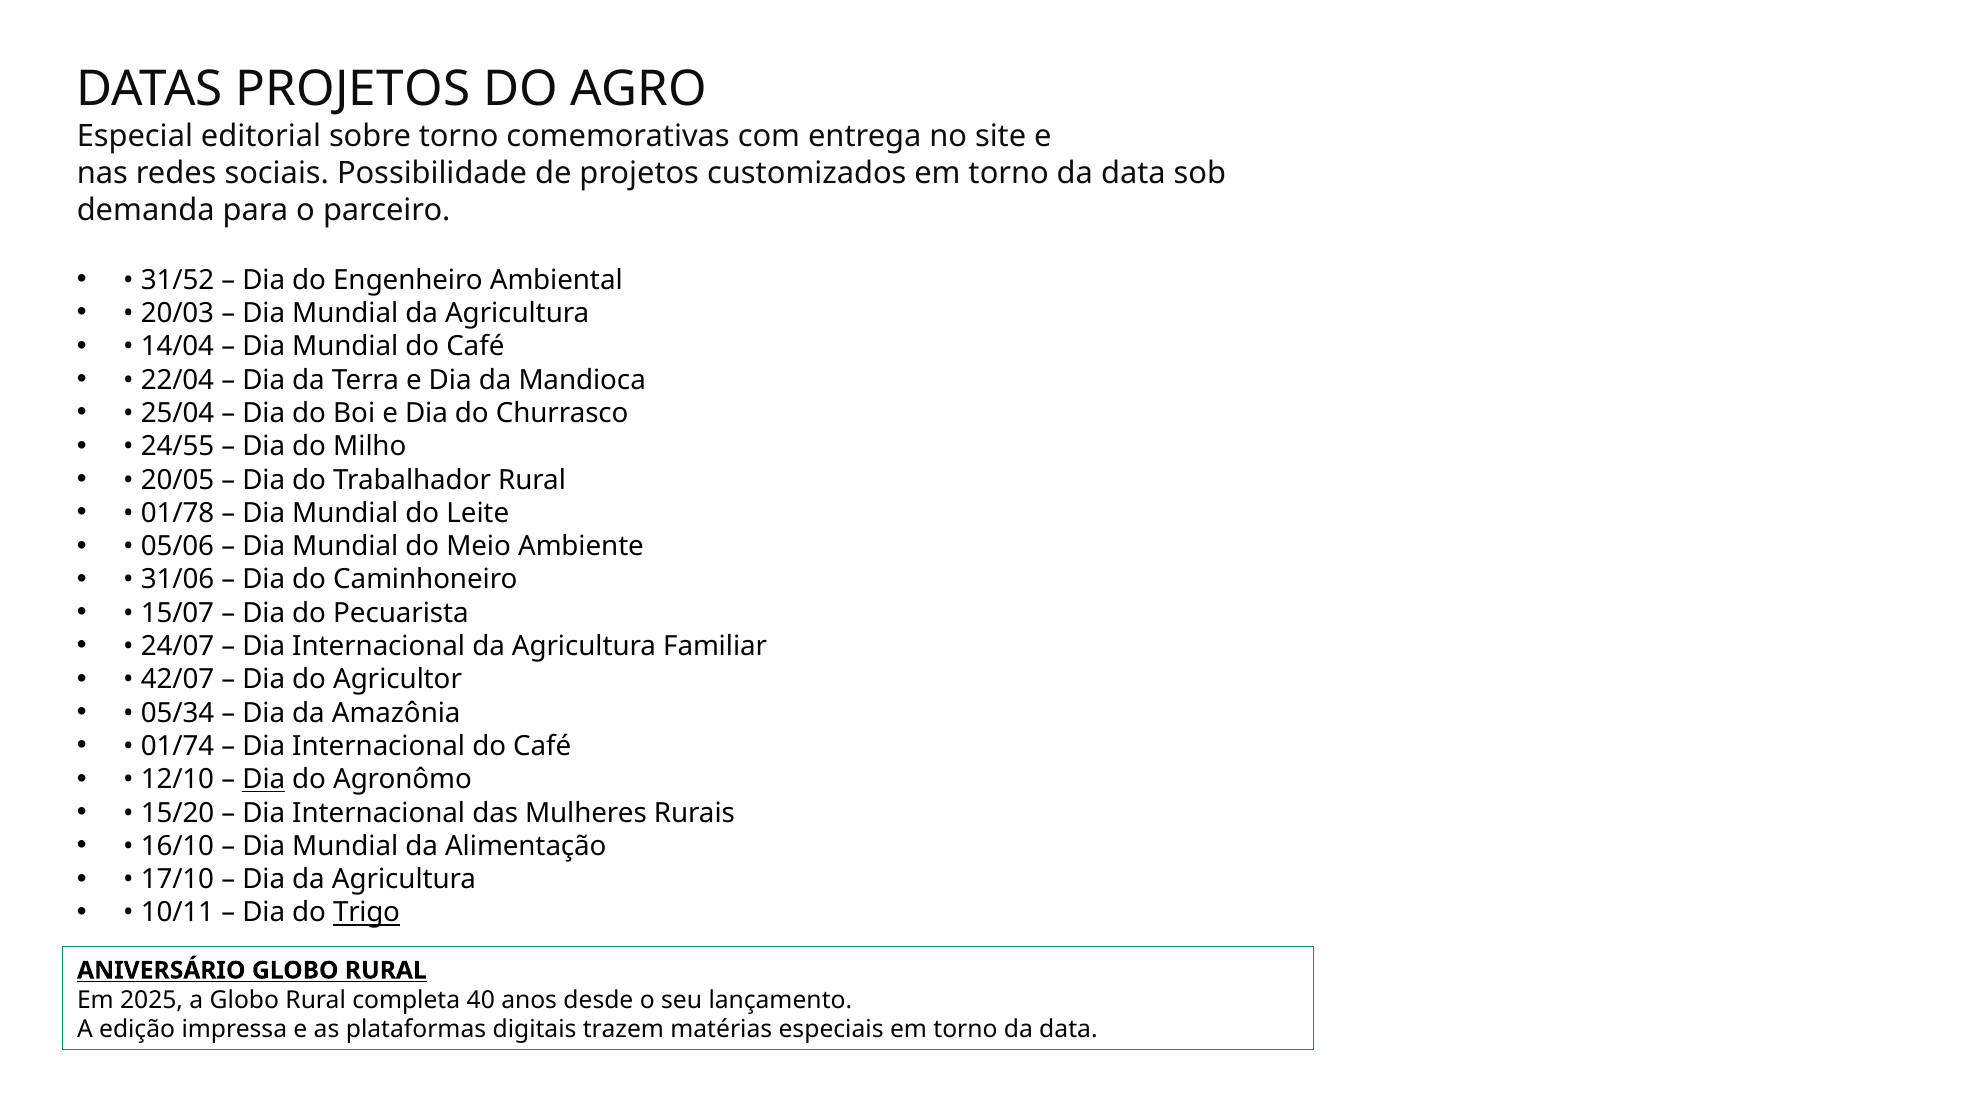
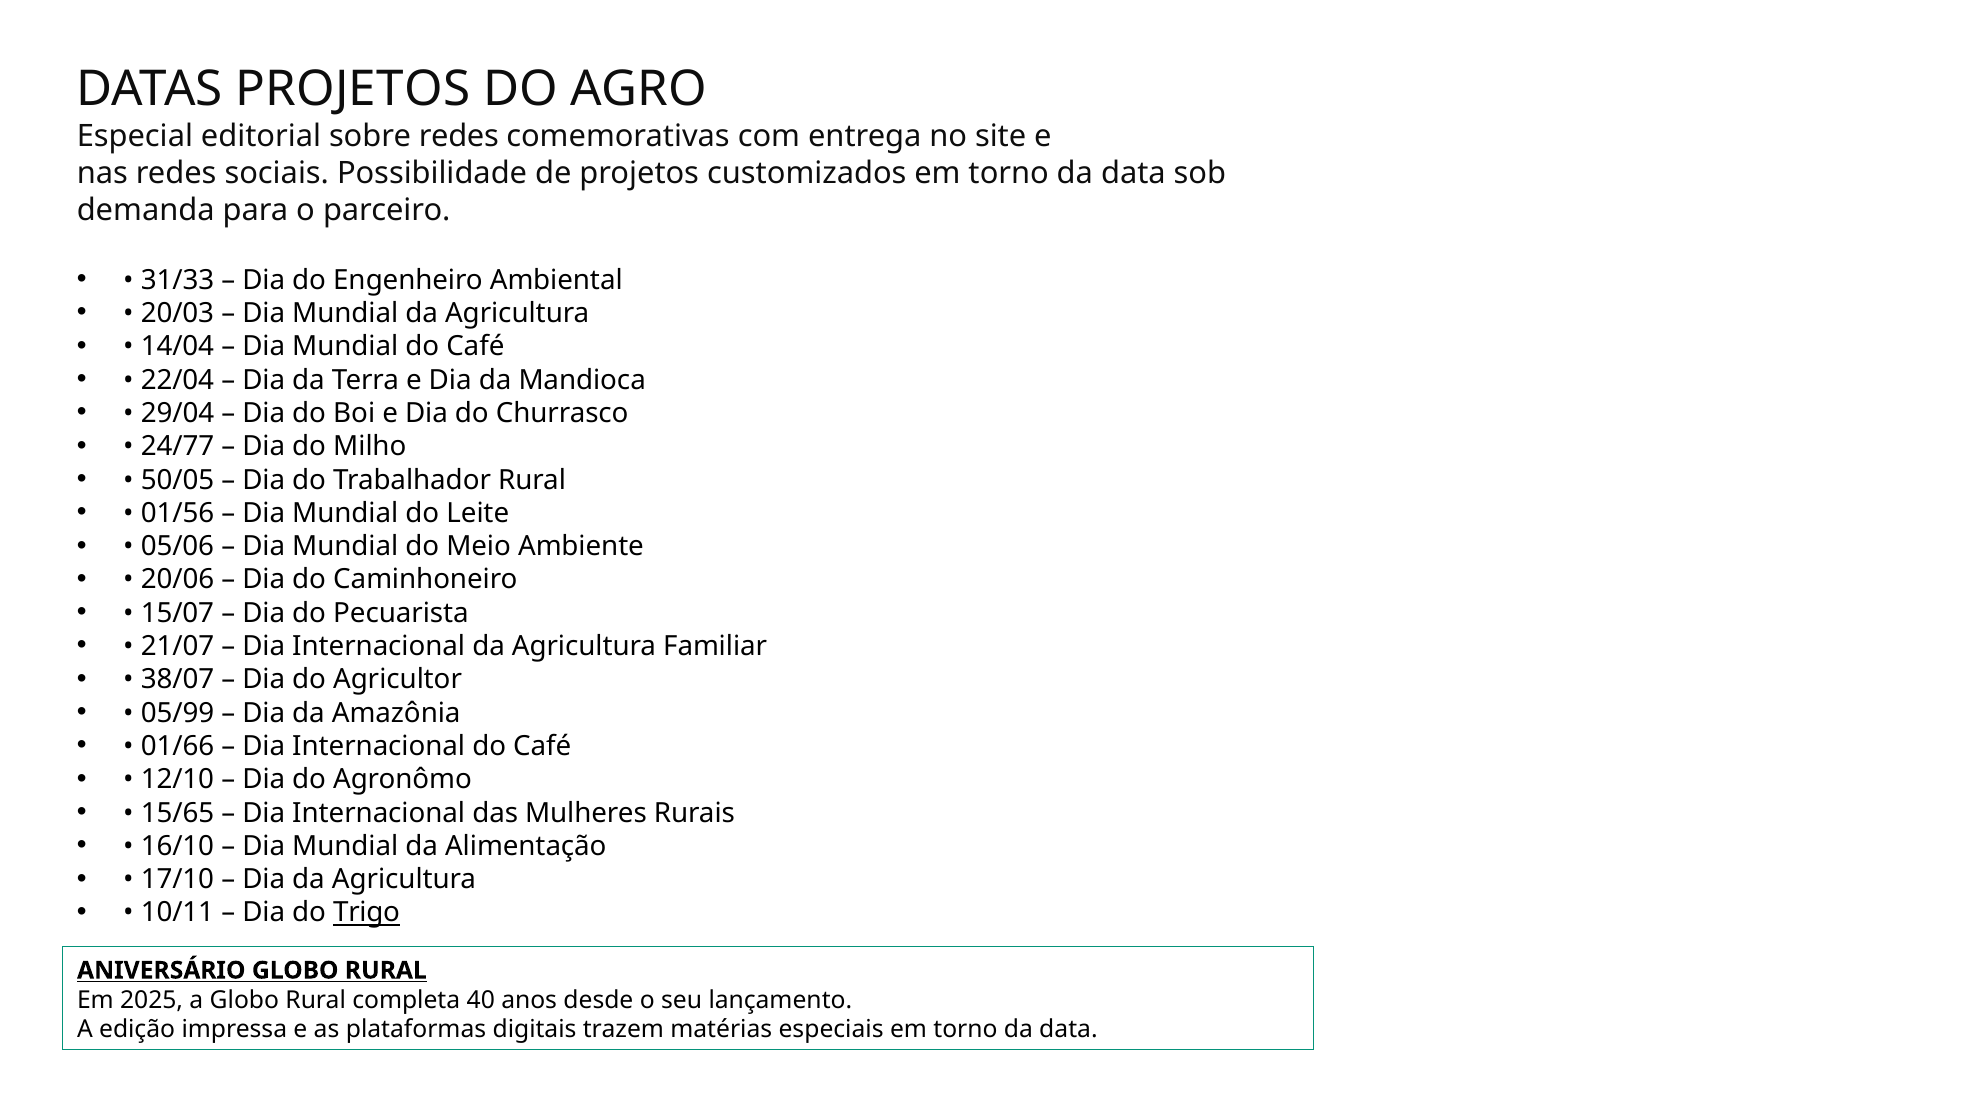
sobre torno: torno -> redes
31/52: 31/52 -> 31/33
25/04: 25/04 -> 29/04
24/55: 24/55 -> 24/77
20/05: 20/05 -> 50/05
01/78: 01/78 -> 01/56
31/06: 31/06 -> 20/06
24/07: 24/07 -> 21/07
42/07: 42/07 -> 38/07
05/34: 05/34 -> 05/99
01/74: 01/74 -> 01/66
Dia at (264, 780) underline: present -> none
15/20: 15/20 -> 15/65
